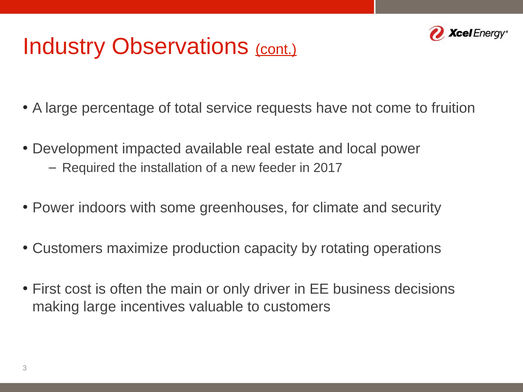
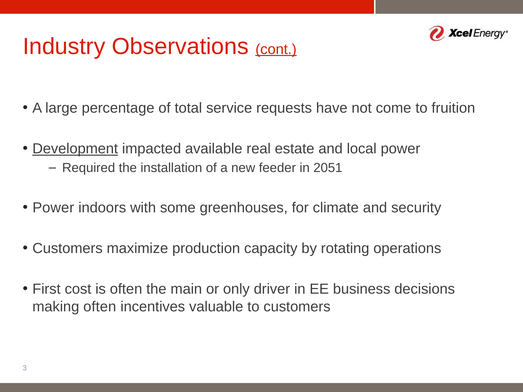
Development underline: none -> present
2017: 2017 -> 2051
making large: large -> often
